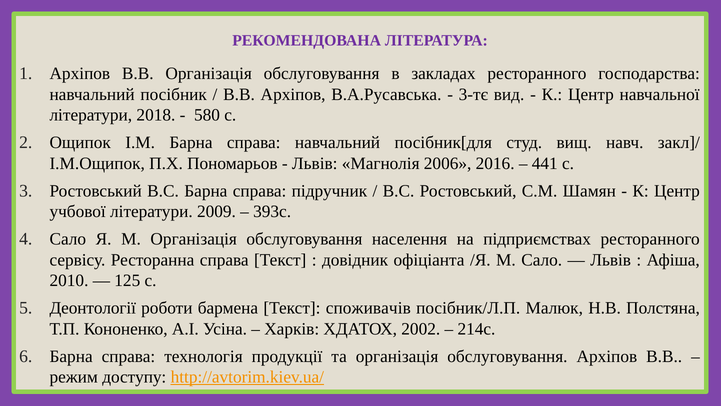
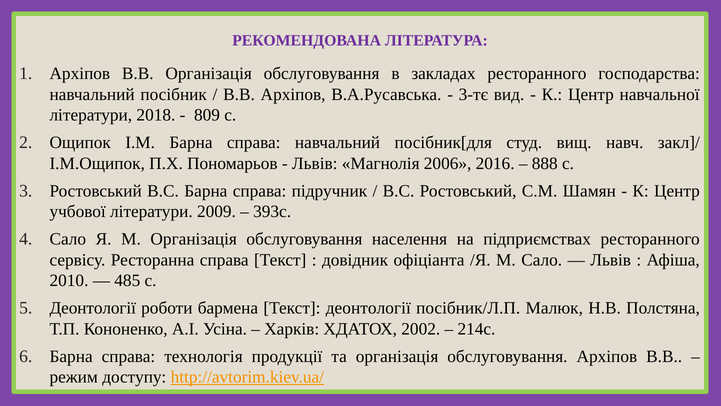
580: 580 -> 809
441: 441 -> 888
125: 125 -> 485
Текст споживачів: споживачів -> деонтології
